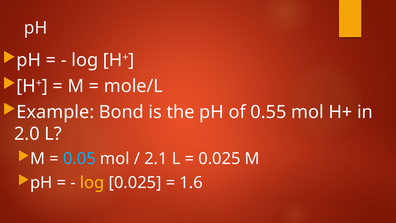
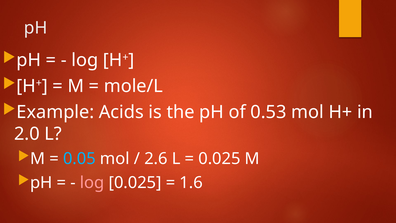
Bond: Bond -> Acids
0.55: 0.55 -> 0.53
2.1: 2.1 -> 2.6
log at (92, 182) colour: yellow -> pink
